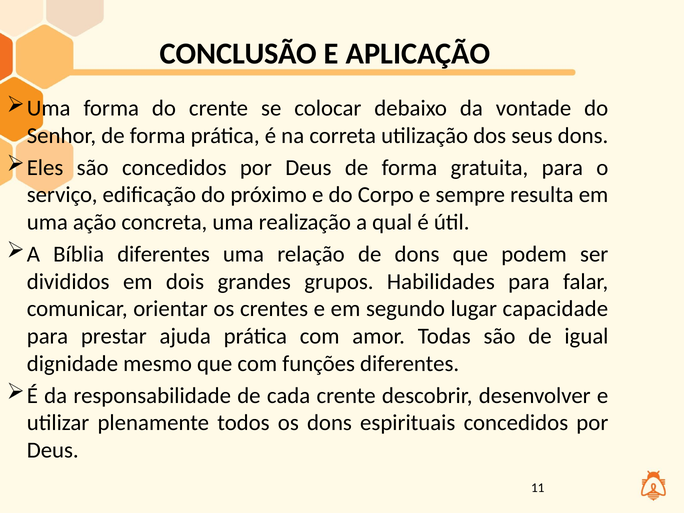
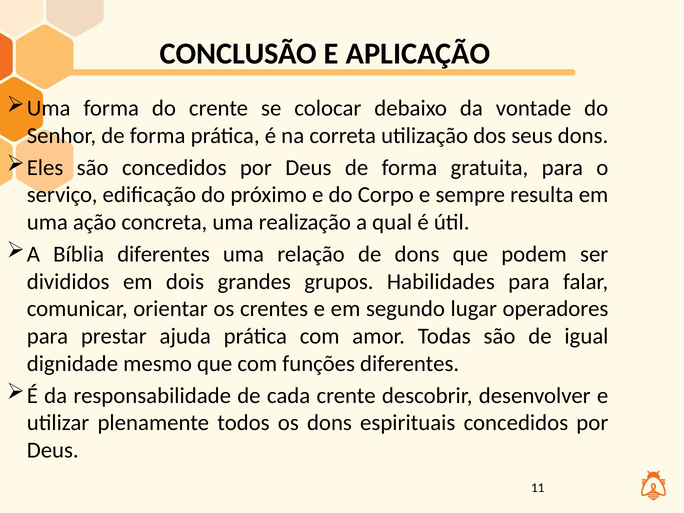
capacidade: capacidade -> operadores
